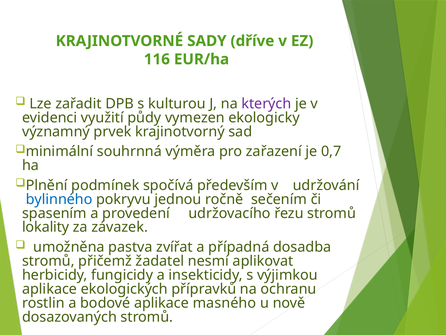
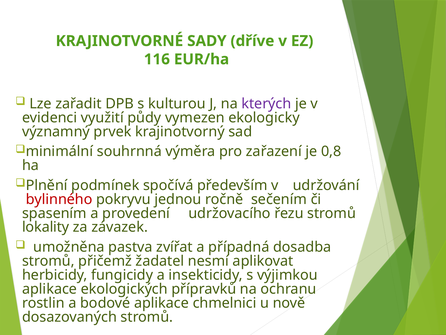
0,7: 0,7 -> 0,8
bylinného colour: blue -> red
masného: masného -> chmelnici
